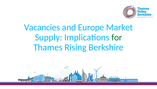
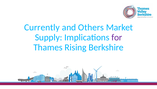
Vacancies: Vacancies -> Currently
Europe: Europe -> Others
for colour: green -> purple
